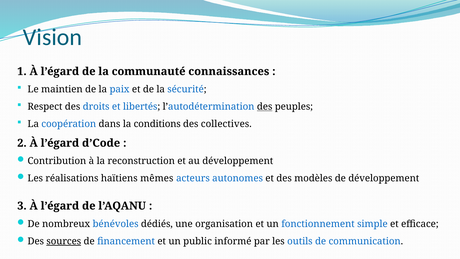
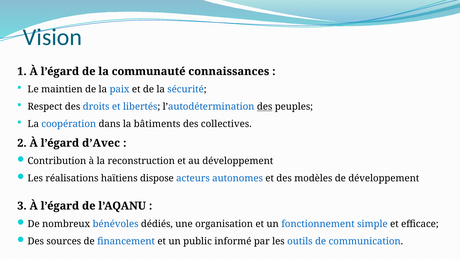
conditions: conditions -> bâtiments
d’Code: d’Code -> d’Avec
mêmes: mêmes -> dispose
sources underline: present -> none
